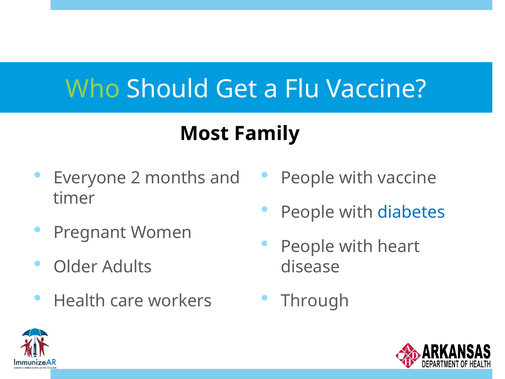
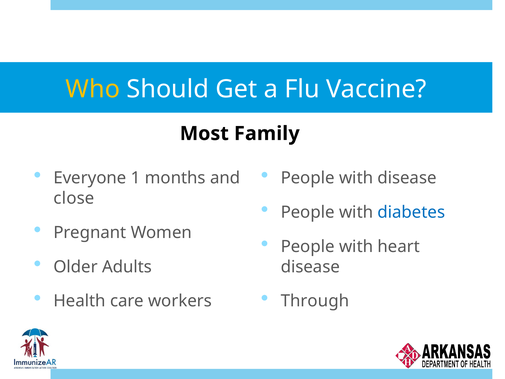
Who colour: light green -> yellow
2: 2 -> 1
with vaccine: vaccine -> disease
timer: timer -> close
